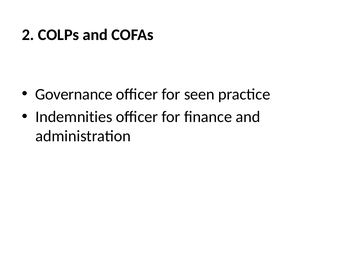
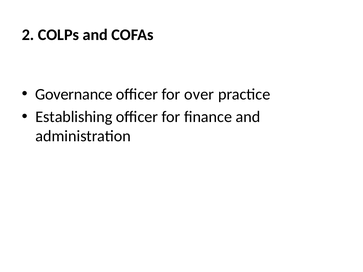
seen: seen -> over
Indemnities: Indemnities -> Establishing
